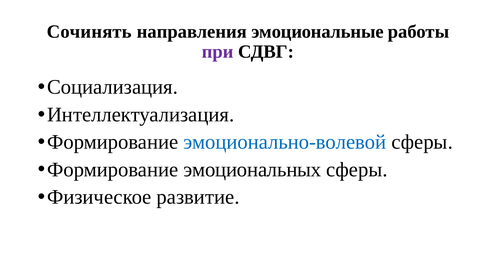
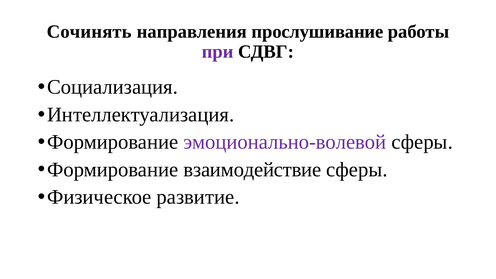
эмоциональные: эмоциональные -> прослушивание
эмоционально-волевой colour: blue -> purple
эмоциональных: эмоциональных -> взаимодействие
